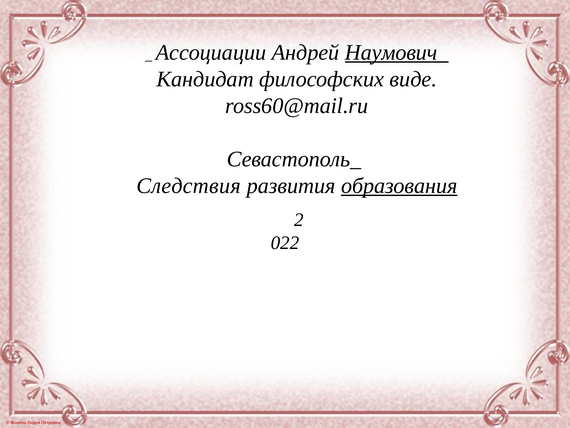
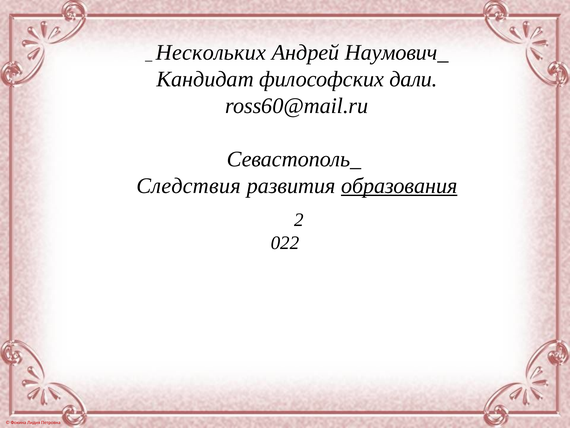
Ассоциации: Ассоциации -> Нескольких
Наумович_ underline: present -> none
виде: виде -> дали
